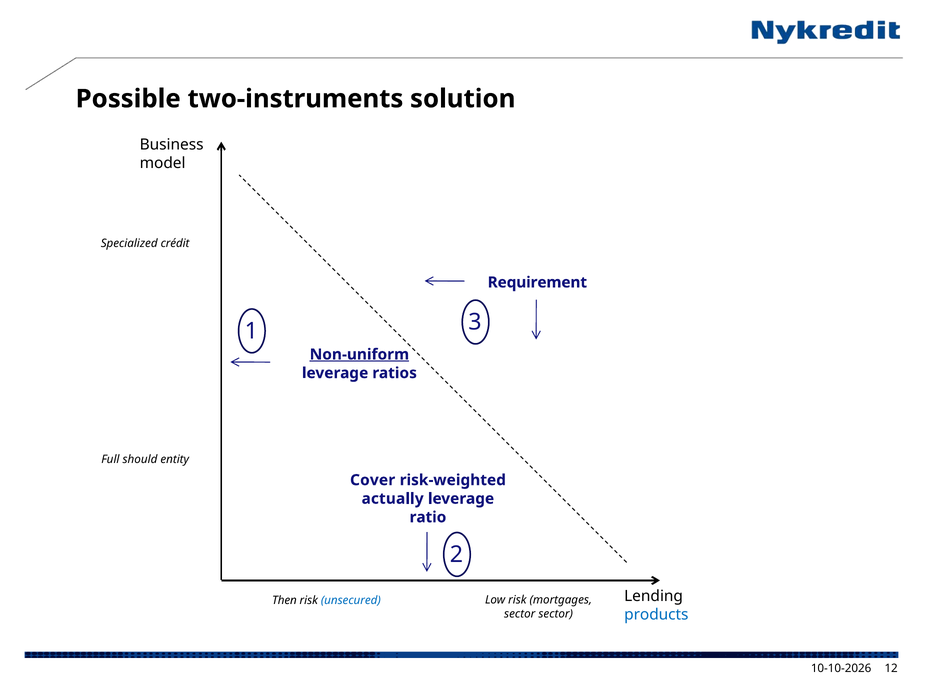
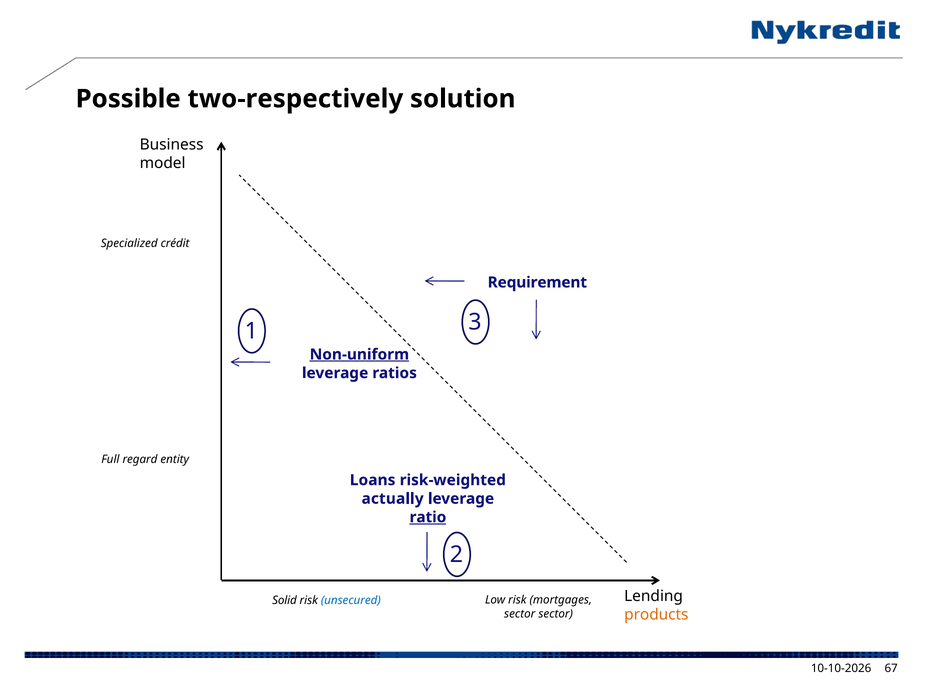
two-instruments: two-instruments -> two-respectively
should: should -> regard
Cover: Cover -> Loans
ratio underline: none -> present
Then: Then -> Solid
products colour: blue -> orange
12: 12 -> 67
